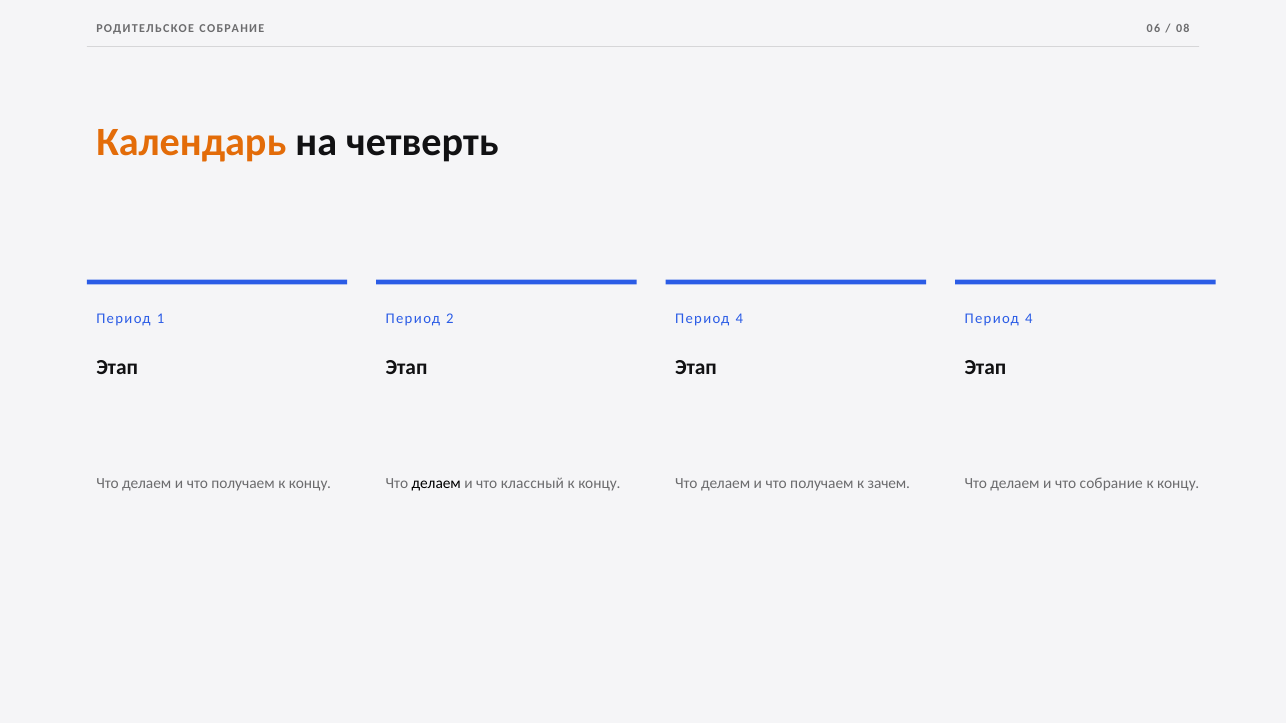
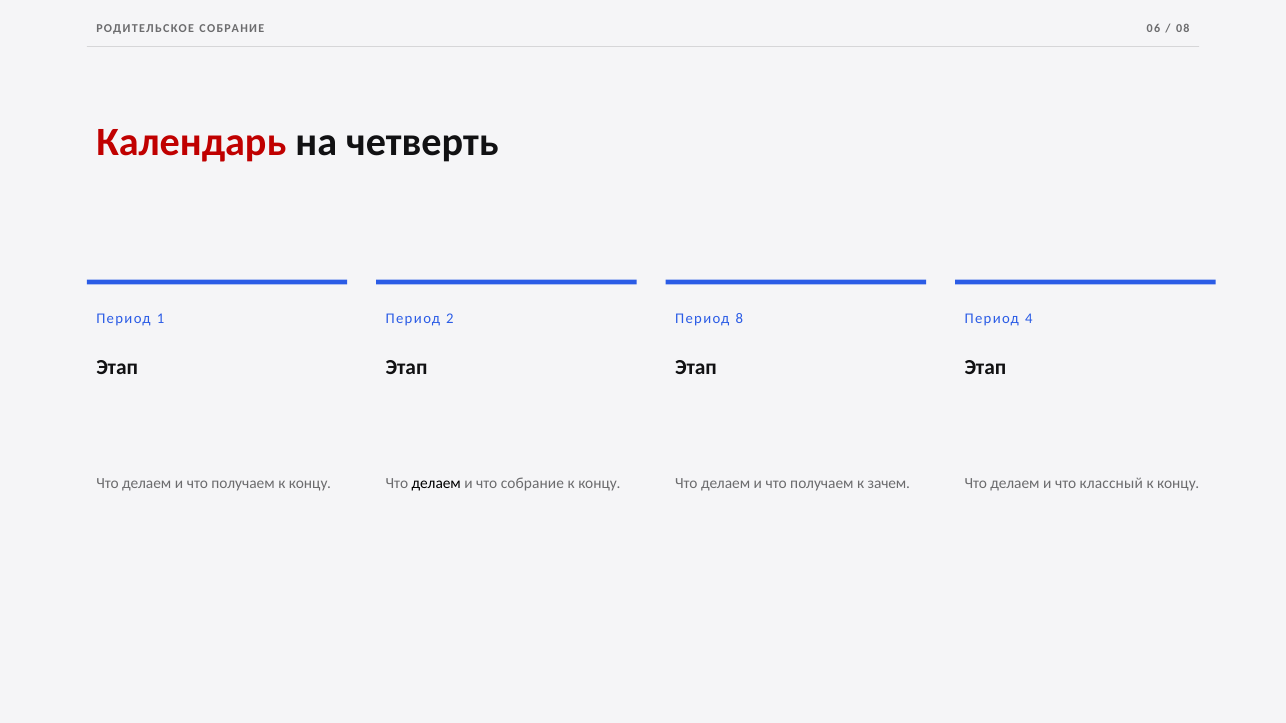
Календарь colour: orange -> red
4 at (739, 319): 4 -> 8
что классный: классный -> собрание
что собрание: собрание -> классный
